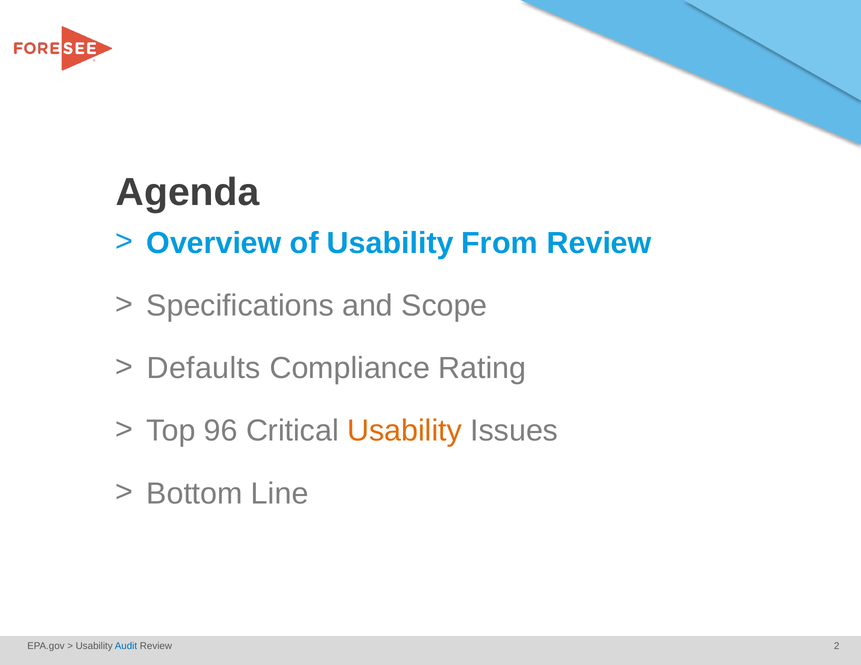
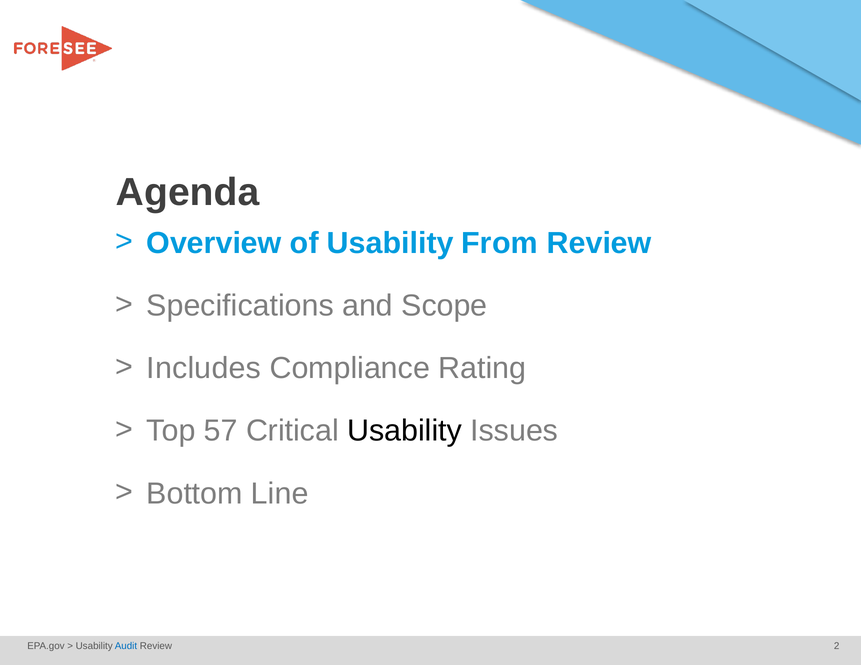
Defaults: Defaults -> Includes
96: 96 -> 57
Usability at (405, 431) colour: orange -> black
